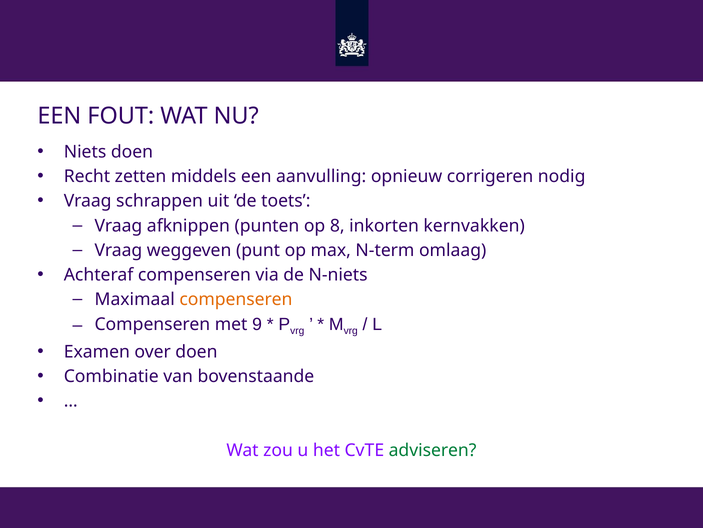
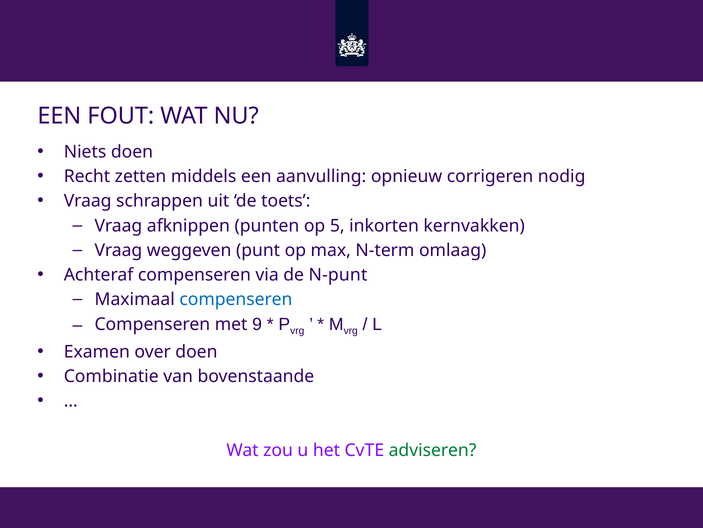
8: 8 -> 5
N-niets: N-niets -> N-punt
compenseren at (236, 299) colour: orange -> blue
